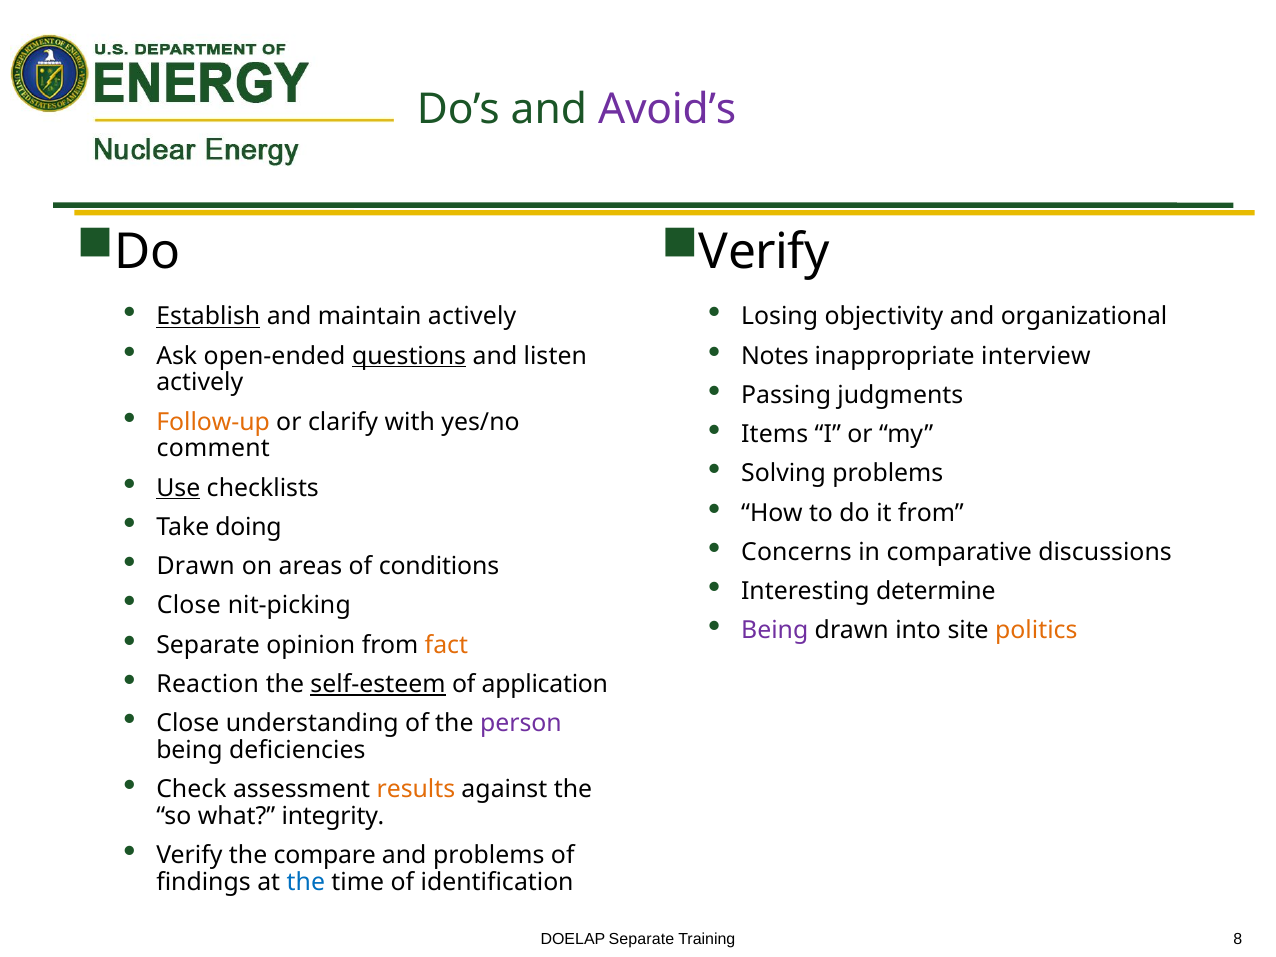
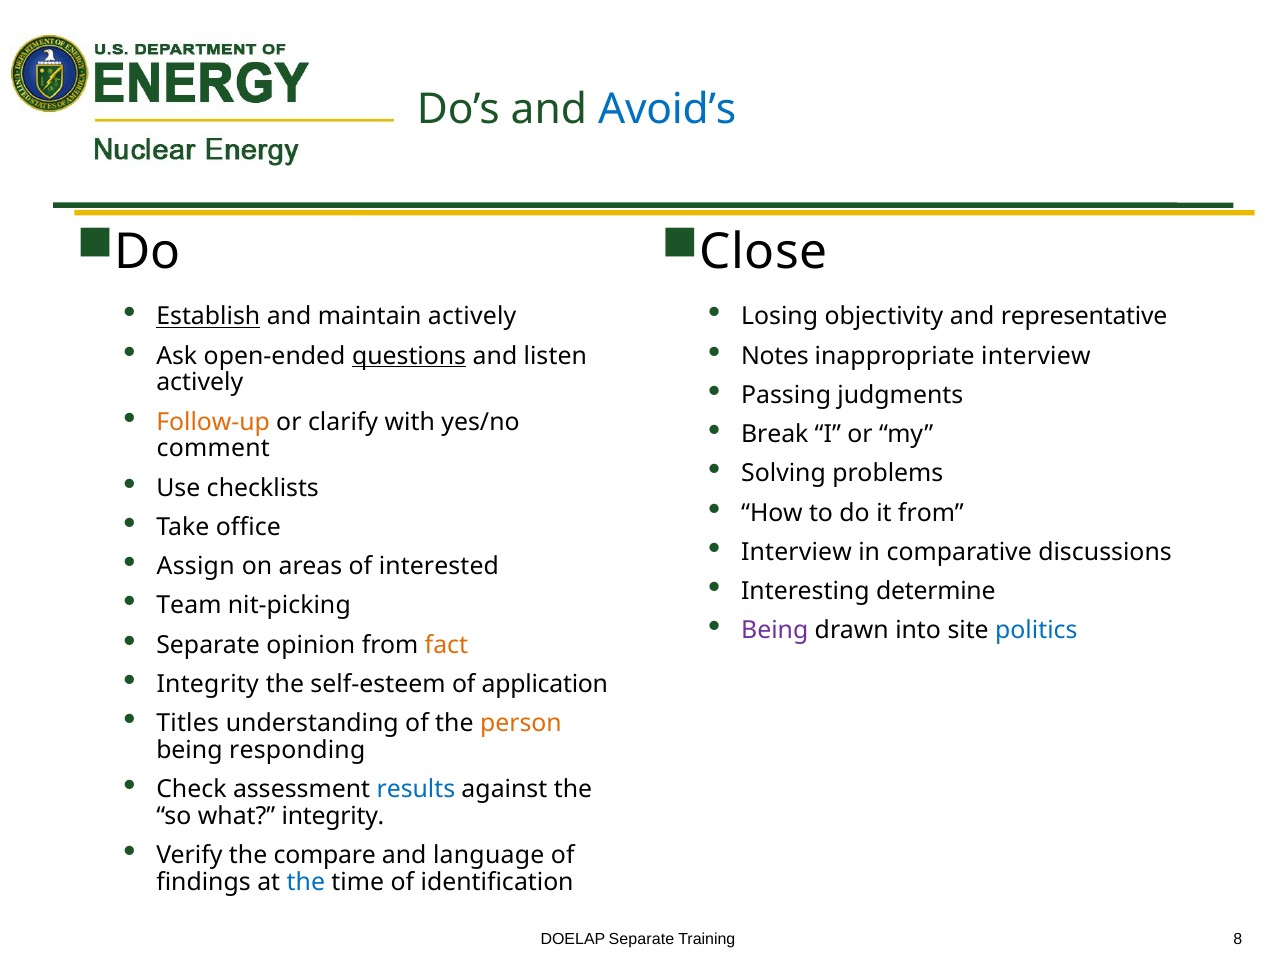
Avoid’s colour: purple -> blue
Verify at (764, 252): Verify -> Close
organizational: organizational -> representative
Items: Items -> Break
Use underline: present -> none
doing: doing -> office
Concerns at (796, 552): Concerns -> Interview
Drawn at (196, 567): Drawn -> Assign
conditions: conditions -> interested
Close at (189, 606): Close -> Team
politics colour: orange -> blue
Reaction at (208, 684): Reaction -> Integrity
self-esteem underline: present -> none
Close at (188, 723): Close -> Titles
person colour: purple -> orange
deficiencies: deficiencies -> responding
results colour: orange -> blue
and problems: problems -> language
